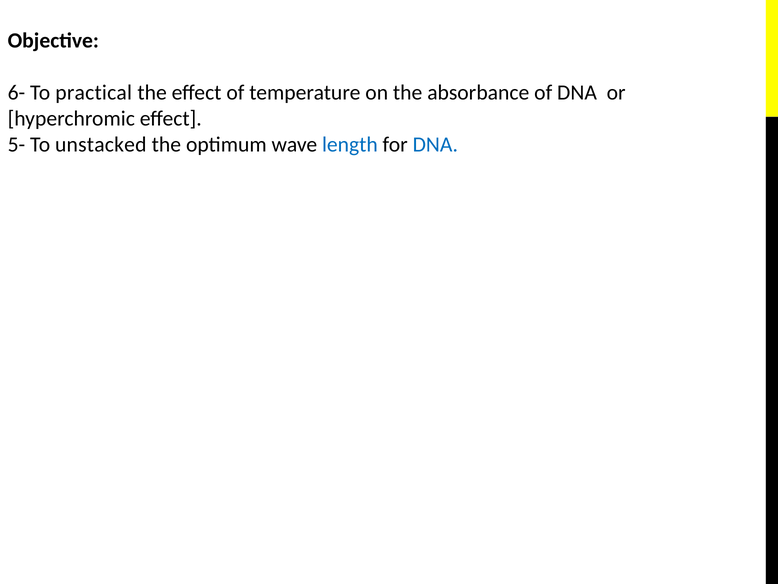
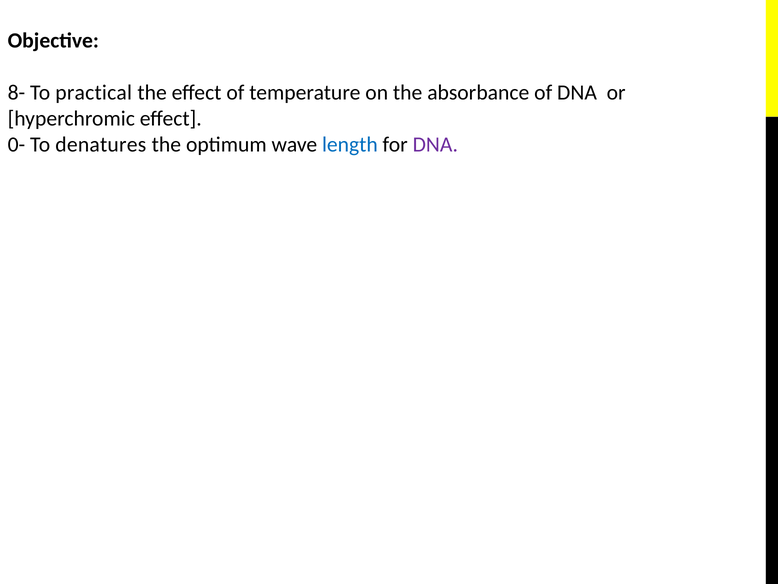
6-: 6- -> 8-
5-: 5- -> 0-
unstacked: unstacked -> denatures
DNA at (435, 144) colour: blue -> purple
